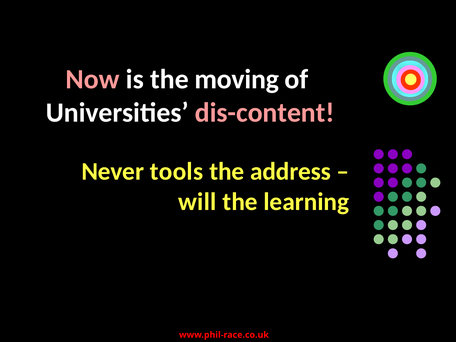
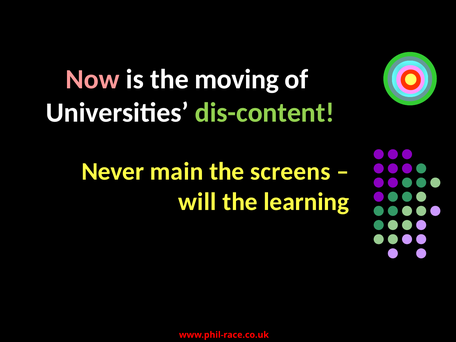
dis-content colour: pink -> light green
tools: tools -> main
address: address -> screens
